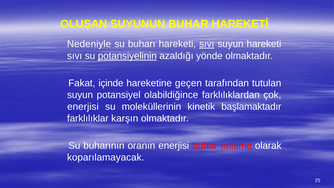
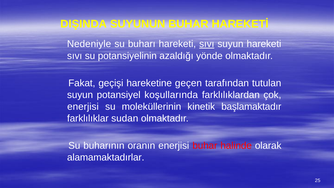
OLUŞAN: OLUŞAN -> DIŞINDA
potansiyelinin underline: present -> none
içinde: içinde -> geçişi
olabildiğince: olabildiğince -> koşullarında
karşın: karşın -> sudan
tutulma: tutulma -> halinde
koparılamayacak: koparılamayacak -> alamamaktadırlar
